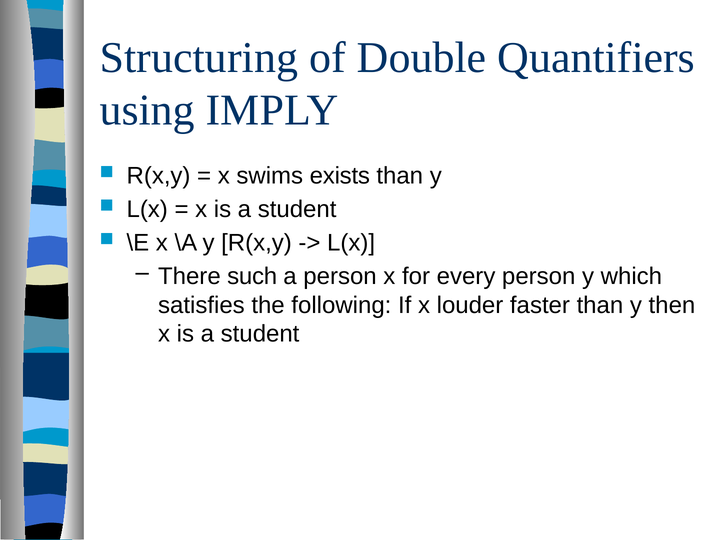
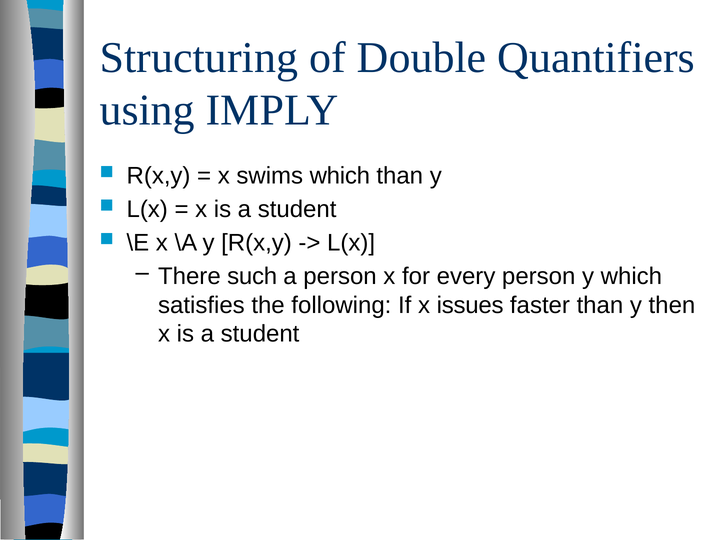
swims exists: exists -> which
louder: louder -> issues
